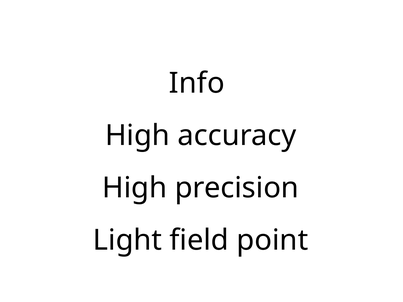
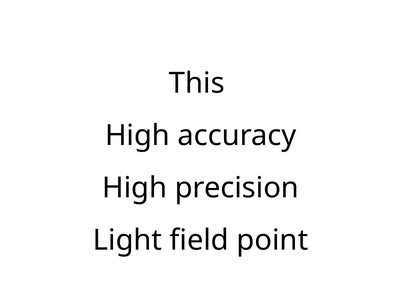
Info: Info -> This
